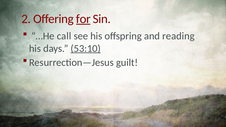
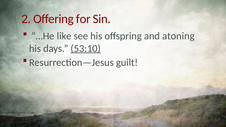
for underline: present -> none
call: call -> like
reading: reading -> atoning
